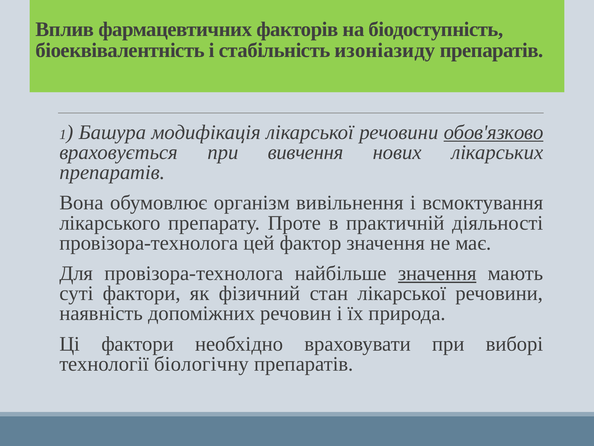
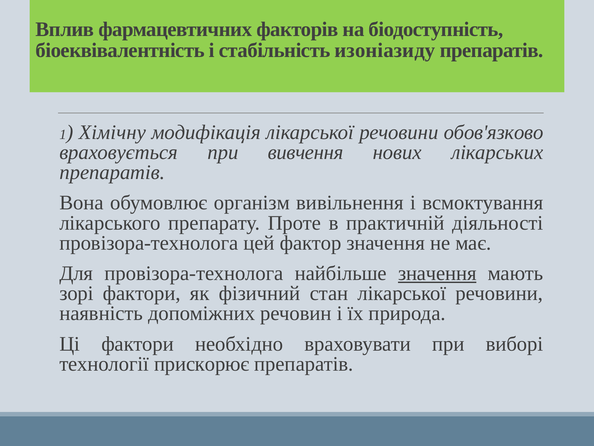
Башура: Башура -> Хімічну
обов'язково underline: present -> none
суті: суті -> зорі
біологічну: біологічну -> прискорює
